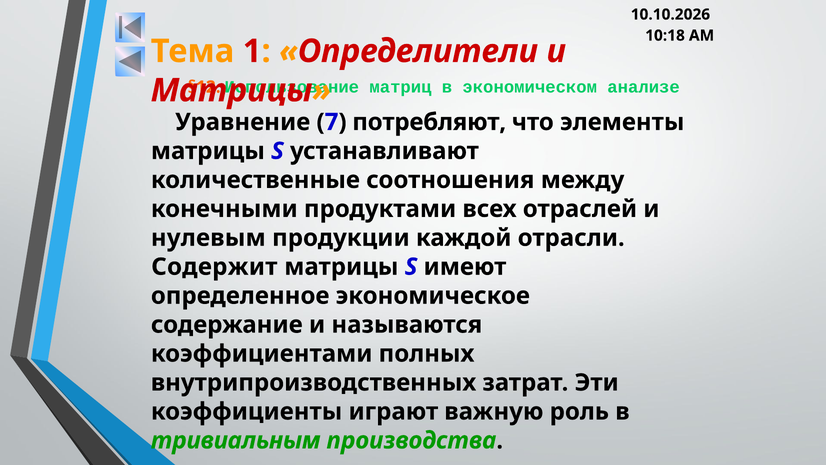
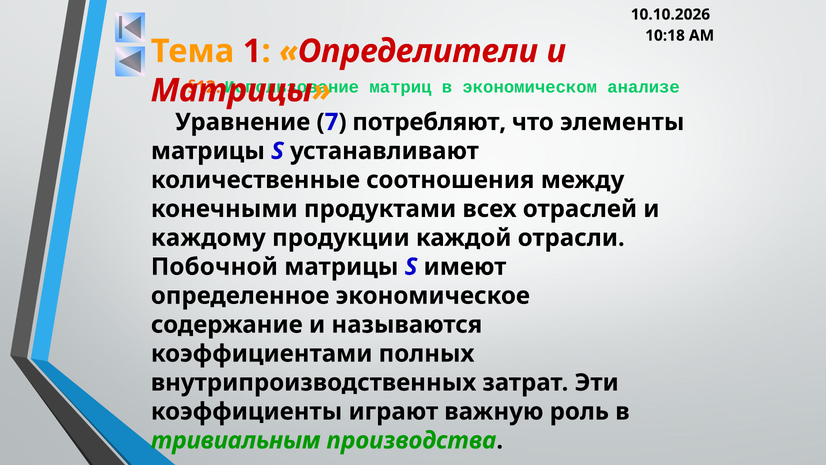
нулевым: нулевым -> каждому
Содержит: Содержит -> Побочной
